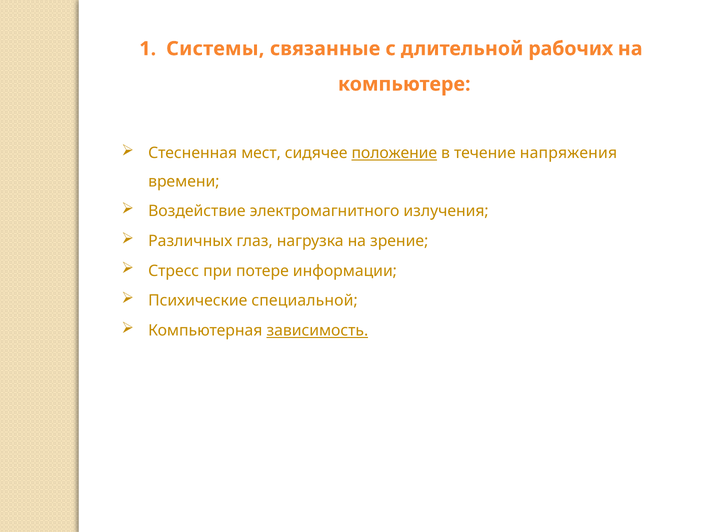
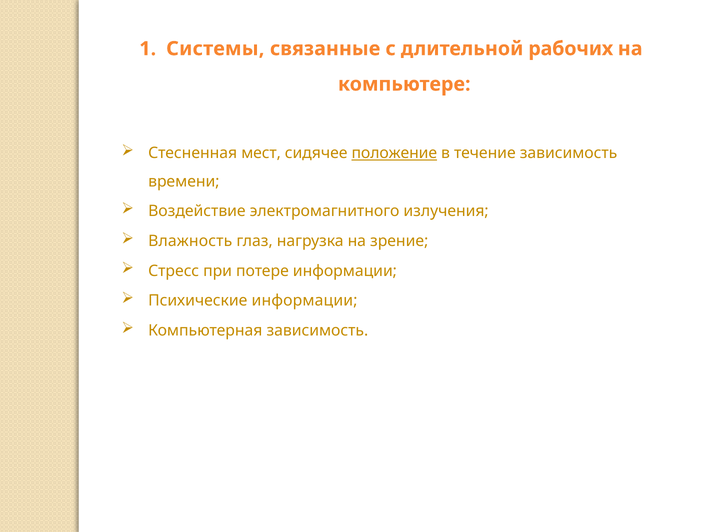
течение напряжения: напряжения -> зависимость
Различных: Различных -> Влажность
Психические специальной: специальной -> информации
зависимость at (317, 331) underline: present -> none
